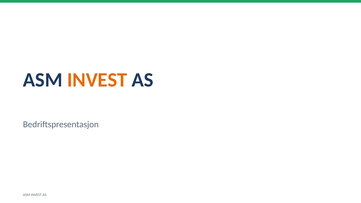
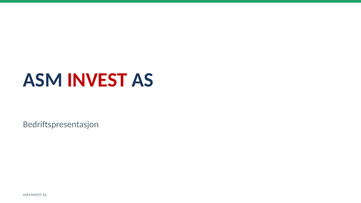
INVEST at (97, 80) colour: orange -> red
